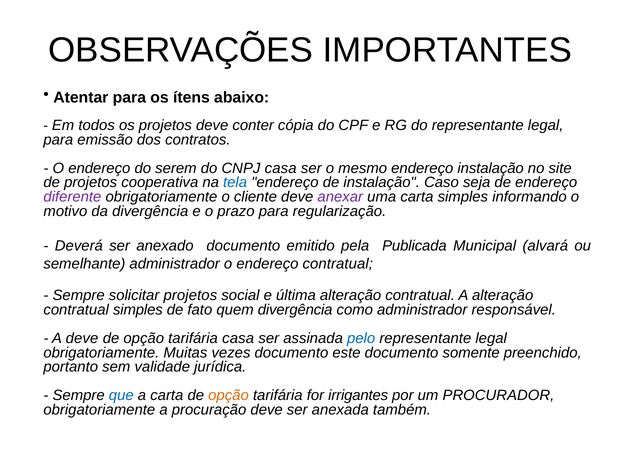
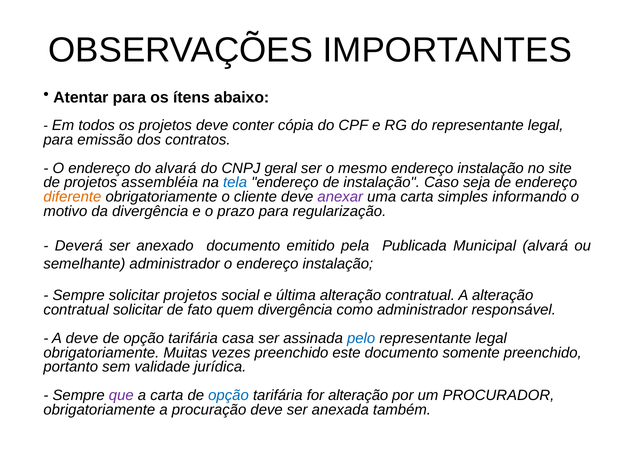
do serem: serem -> alvará
CNPJ casa: casa -> geral
cooperativa: cooperativa -> assembléia
diferente colour: purple -> orange
o endereço contratual: contratual -> instalação
contratual simples: simples -> solicitar
vezes documento: documento -> preenchido
que colour: blue -> purple
opção at (228, 396) colour: orange -> blue
for irrigantes: irrigantes -> alteração
